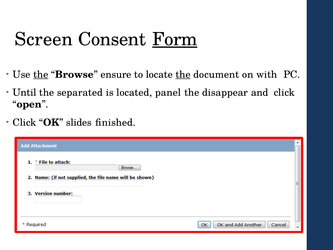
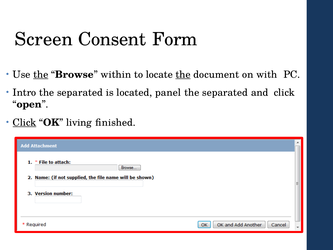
Form underline: present -> none
ensure: ensure -> within
Until: Until -> Intro
disappear at (225, 92): disappear -> separated
Click at (25, 122) underline: none -> present
slides: slides -> living
